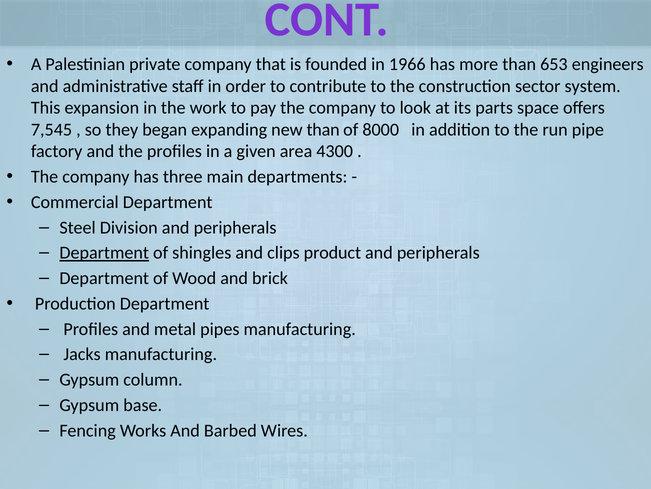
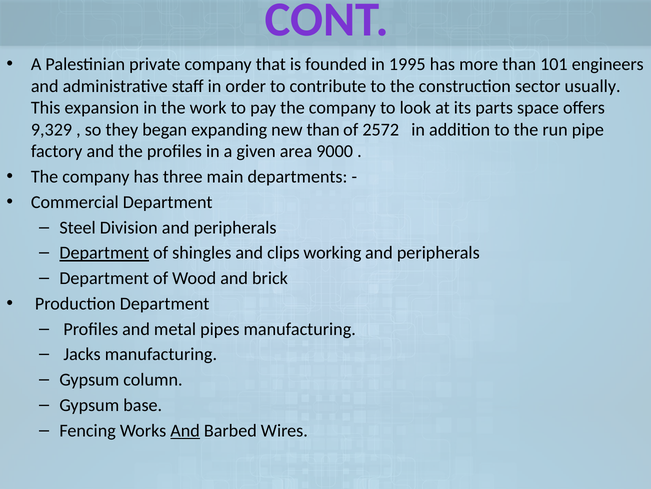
1966: 1966 -> 1995
653: 653 -> 101
system: system -> usually
7,545: 7,545 -> 9,329
8000: 8000 -> 2572
4300: 4300 -> 9000
product: product -> working
And at (185, 430) underline: none -> present
